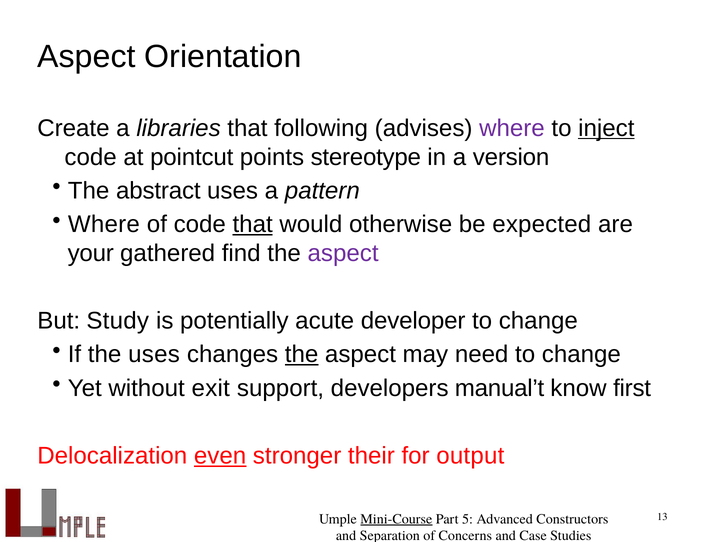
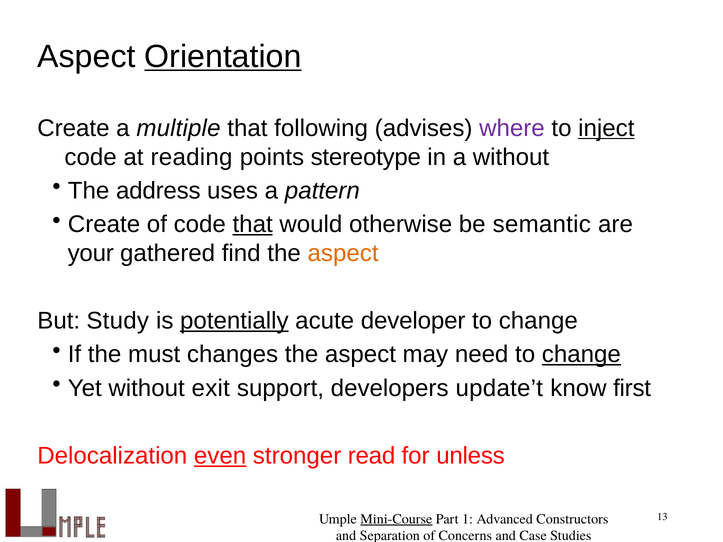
Orientation underline: none -> present
libraries: libraries -> multiple
pointcut: pointcut -> reading
a version: version -> without
abstract: abstract -> address
Where at (104, 225): Where -> Create
expected: expected -> semantic
aspect at (343, 254) colour: purple -> orange
potentially underline: none -> present
the uses: uses -> must
the at (302, 355) underline: present -> none
change at (581, 355) underline: none -> present
manual’t: manual’t -> update’t
their: their -> read
output: output -> unless
5: 5 -> 1
